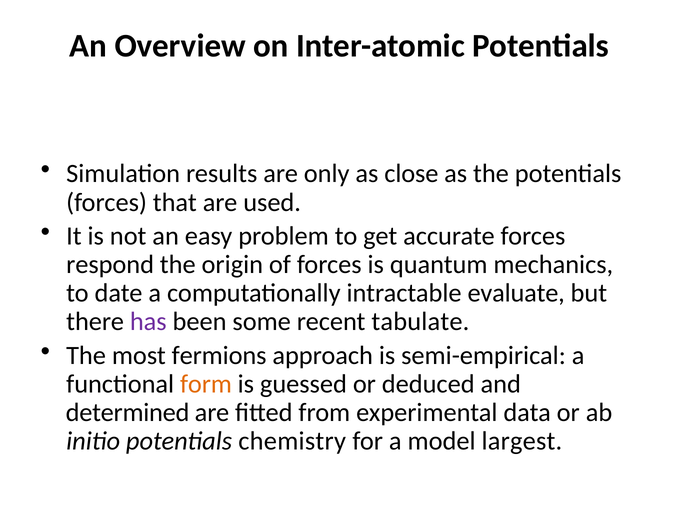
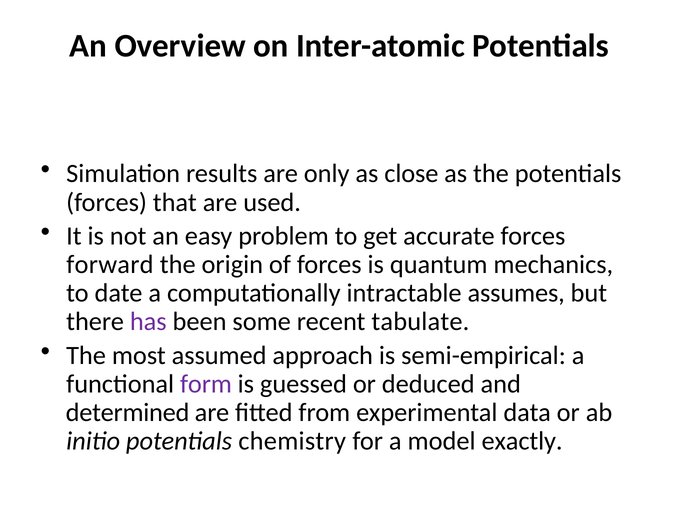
respond: respond -> forward
evaluate: evaluate -> assumes
fermions: fermions -> assumed
form colour: orange -> purple
largest: largest -> exactly
